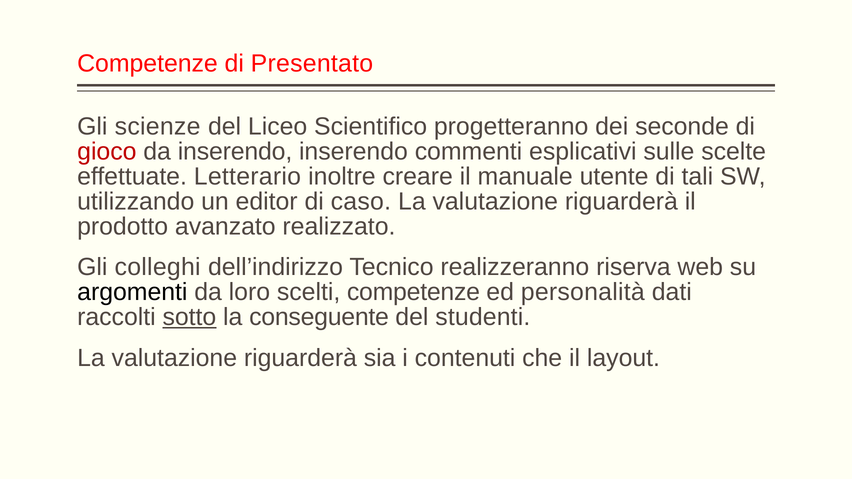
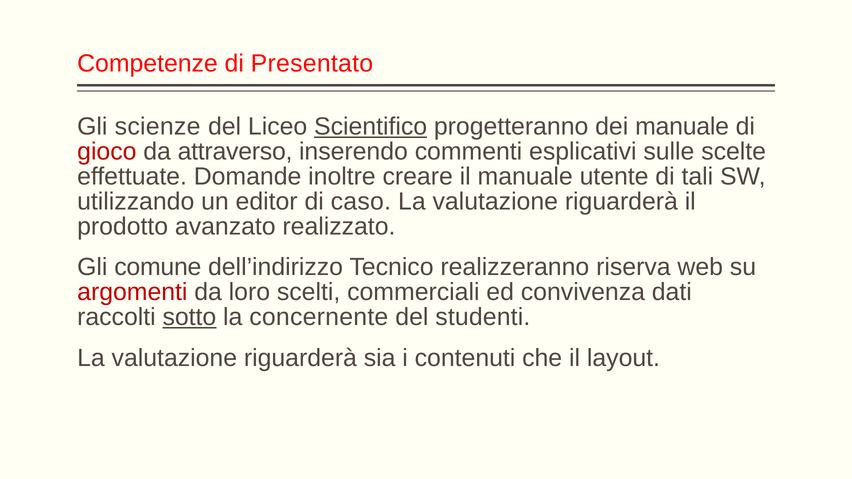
Scientifico underline: none -> present
dei seconde: seconde -> manuale
da inserendo: inserendo -> attraverso
Letterario: Letterario -> Domande
colleghi: colleghi -> comune
argomenti colour: black -> red
scelti competenze: competenze -> commerciali
personalità: personalità -> convivenza
conseguente: conseguente -> concernente
